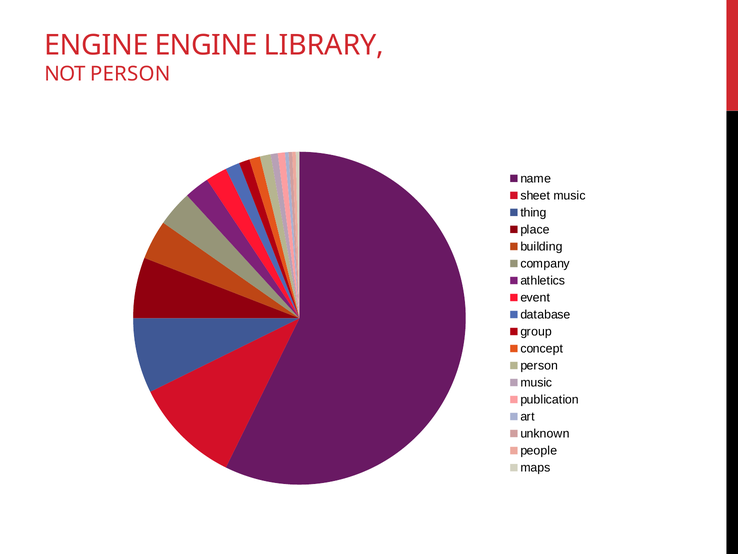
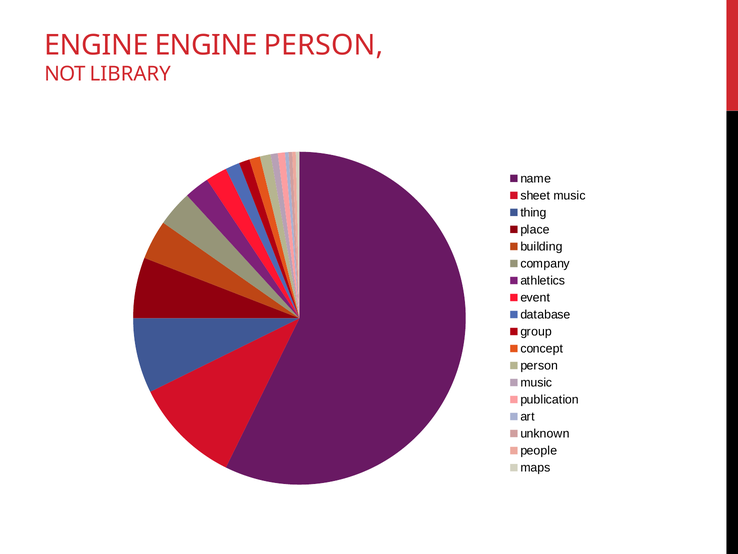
ENGINE LIBRARY: LIBRARY -> PERSON
NOT PERSON: PERSON -> LIBRARY
